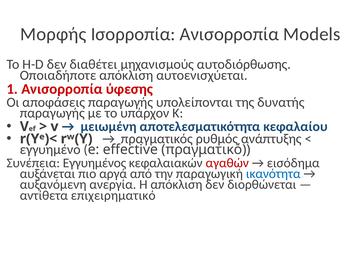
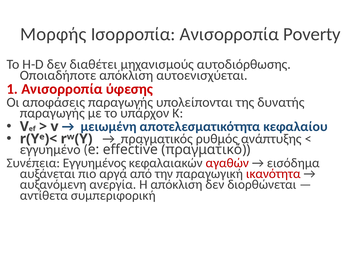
Models: Models -> Poverty
ικανότητα colour: blue -> red
επιχειρηματικό: επιχειρηματικό -> συμπεριφορική
